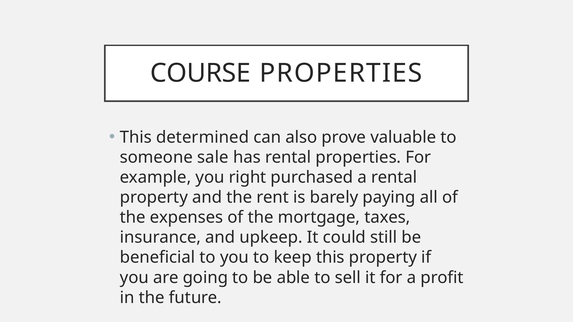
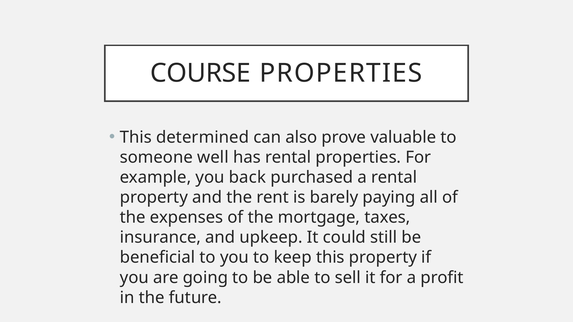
sale: sale -> well
right: right -> back
